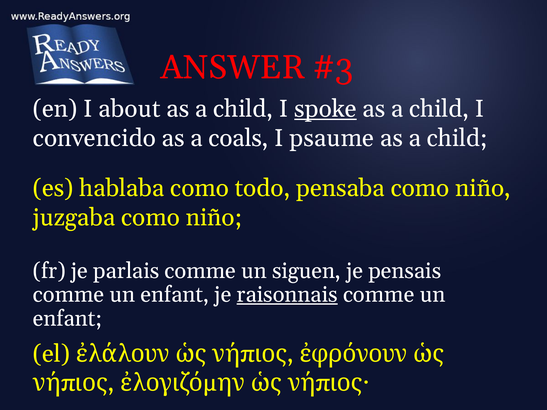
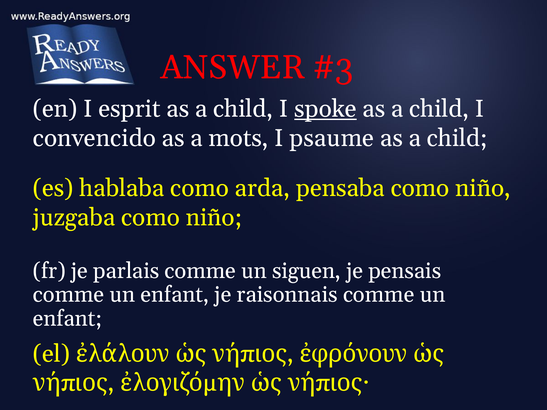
about: about -> esprit
coals: coals -> mots
todo: todo -> arda
raisonnais underline: present -> none
